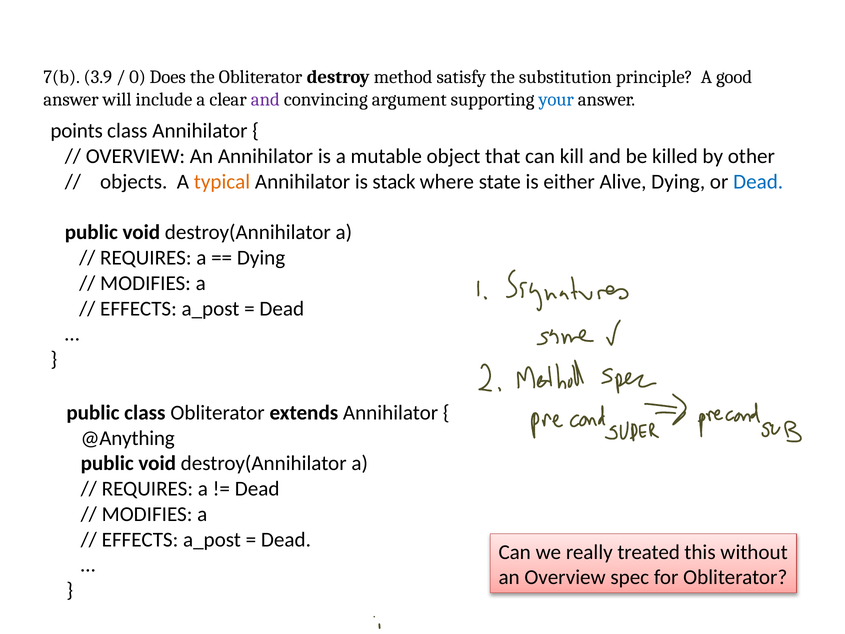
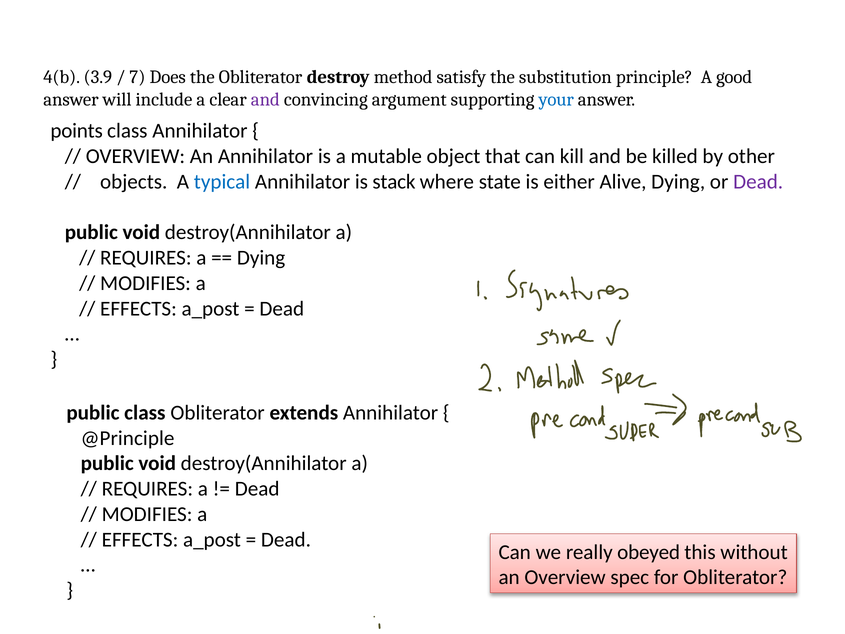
7(b: 7(b -> 4(b
0: 0 -> 7
typical colour: orange -> blue
Dead at (758, 182) colour: blue -> purple
@Anything: @Anything -> @Principle
treated: treated -> obeyed
